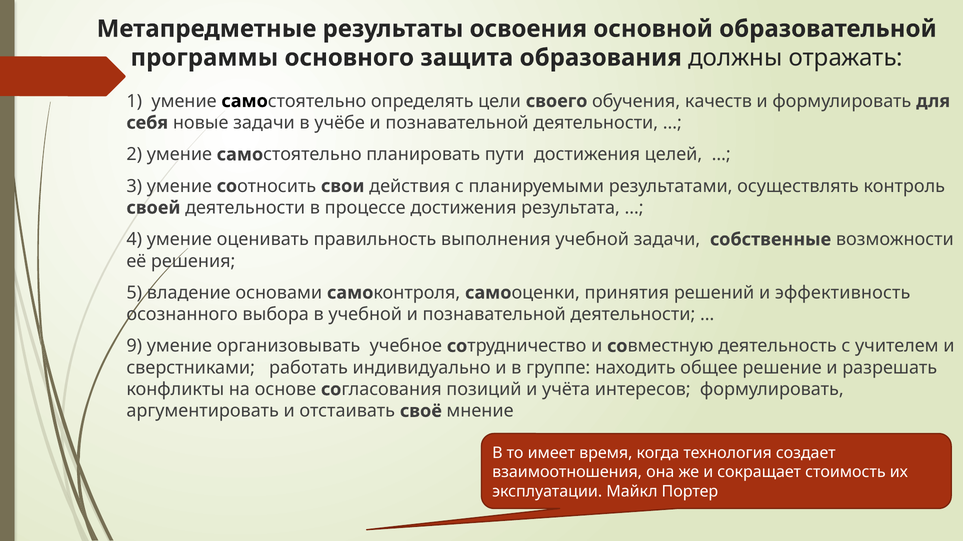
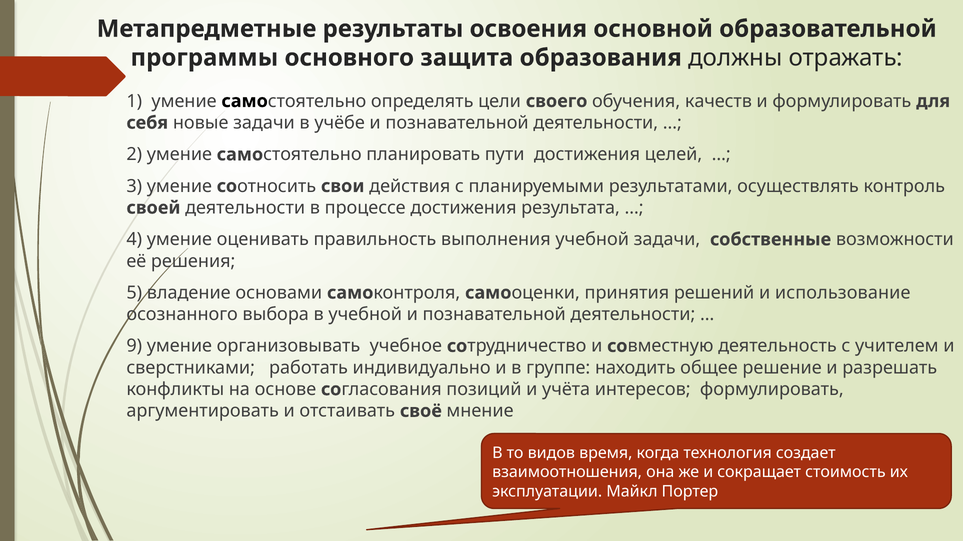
эффективность: эффективность -> использование
имеет: имеет -> видов
